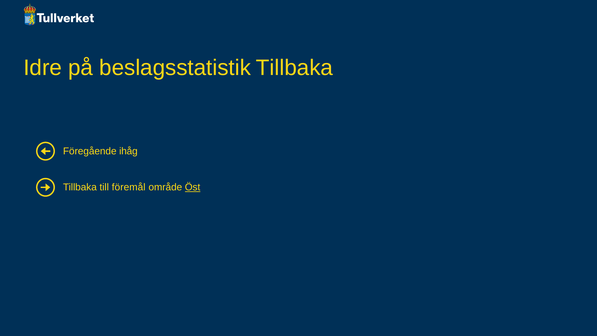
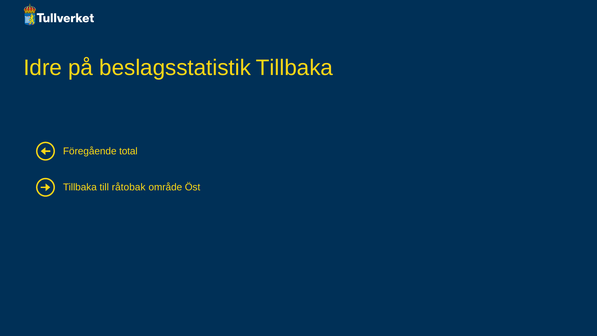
ihåg: ihåg -> total
föremål: föremål -> råtobak
Öst underline: present -> none
